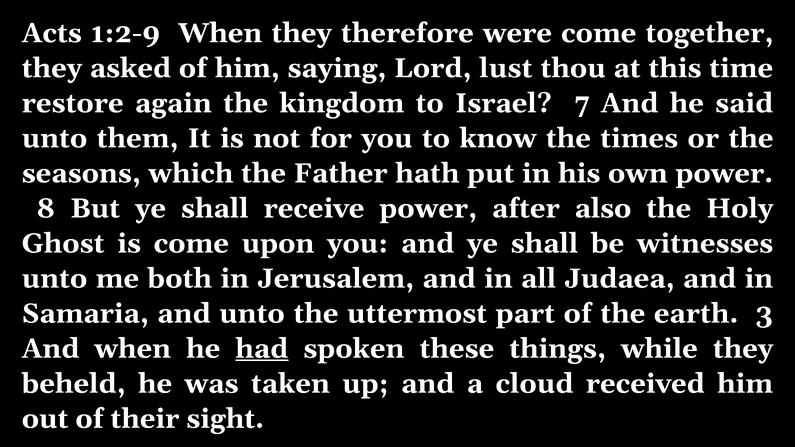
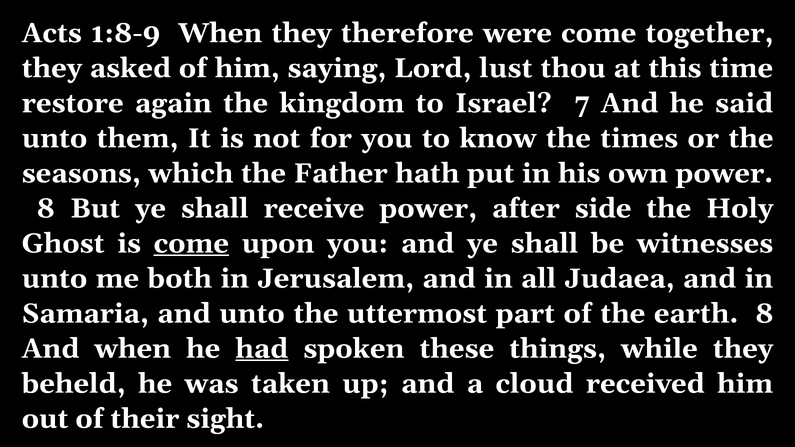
1:2-9: 1:2-9 -> 1:8-9
also: also -> side
come at (191, 244) underline: none -> present
earth 3: 3 -> 8
